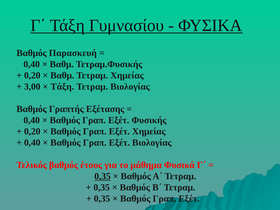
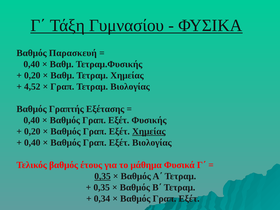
3,00: 3,00 -> 4,52
Τάξη at (62, 87): Τάξη -> Γραπ
Χημείας at (149, 131) underline: none -> present
0,35 at (102, 199): 0,35 -> 0,34
